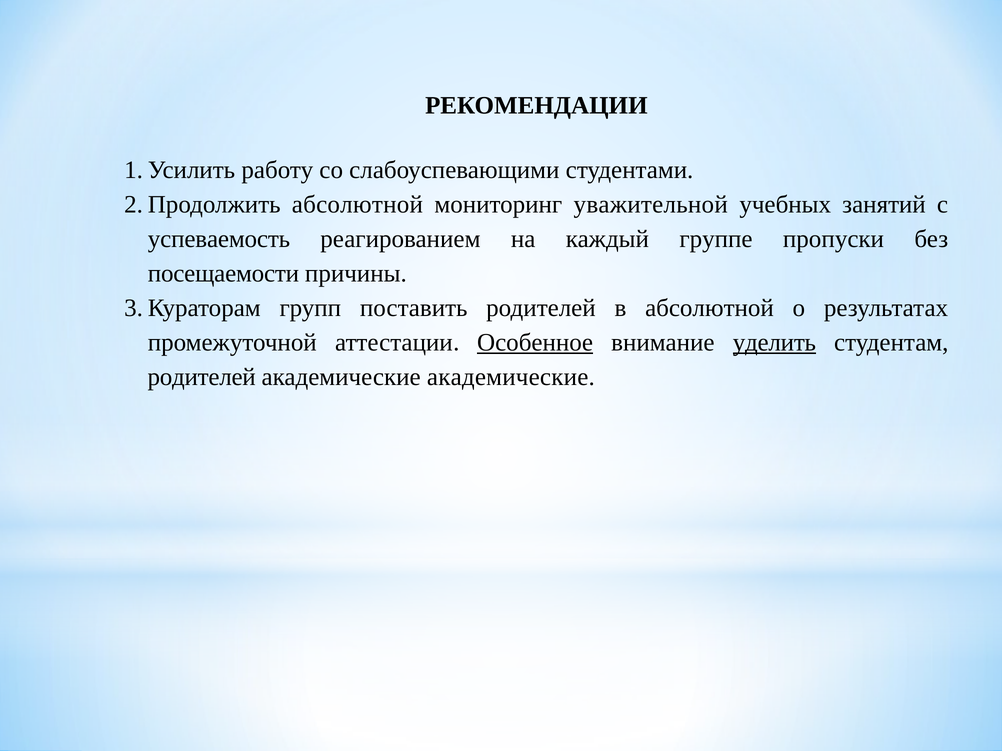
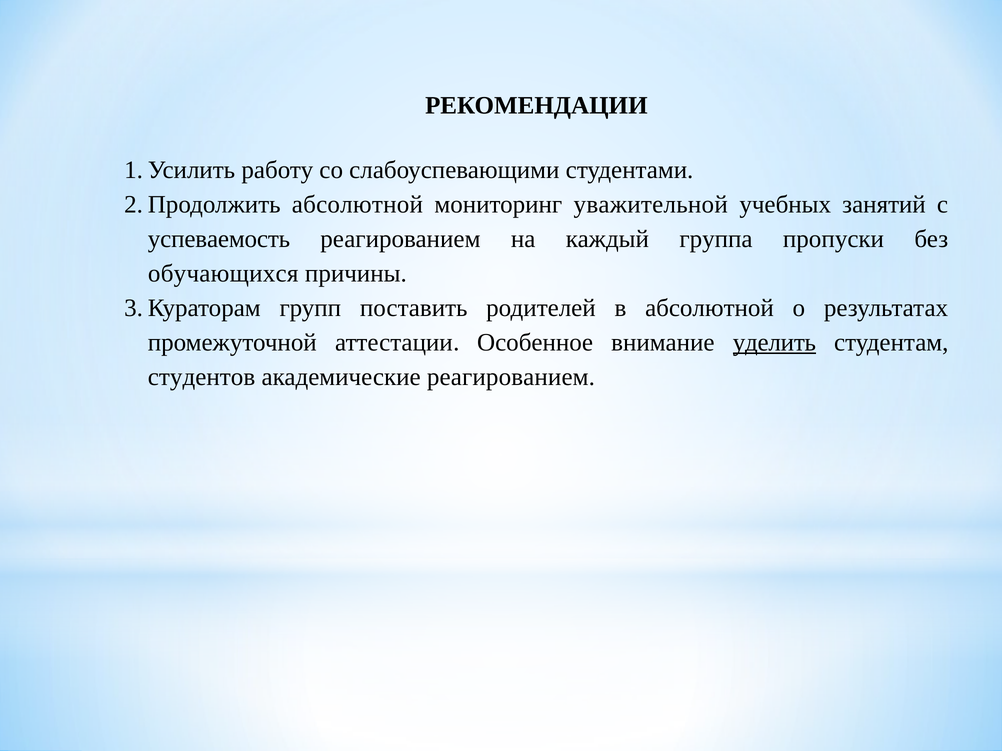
группе: группе -> группа
посещаемости: посещаемости -> обучающихся
Особенное underline: present -> none
родителей at (202, 377): родителей -> студентов
академические академические: академические -> реагированием
